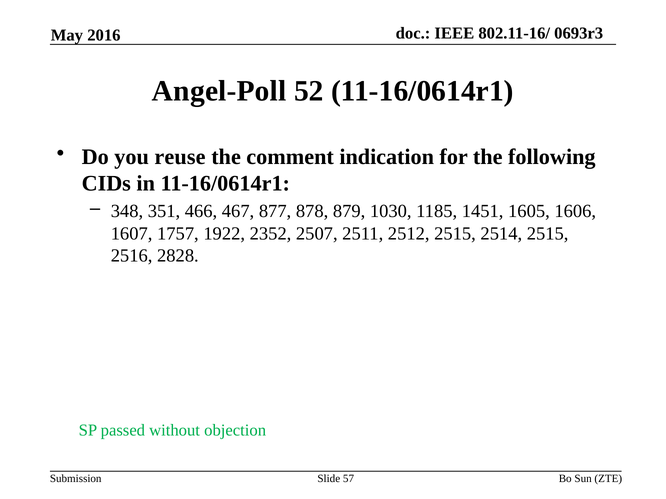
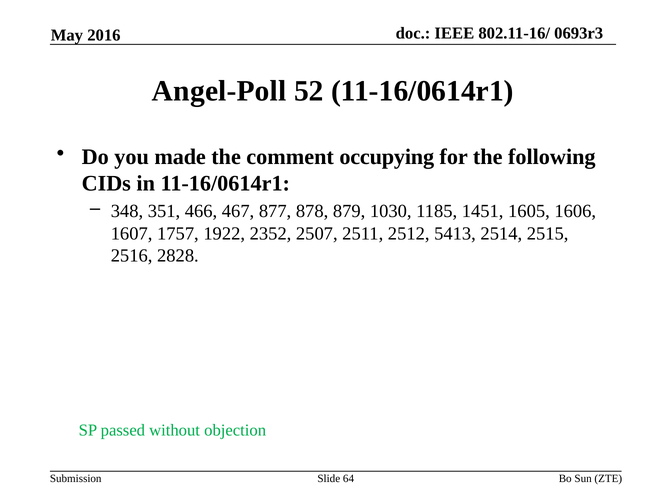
reuse: reuse -> made
indication: indication -> occupying
2512 2515: 2515 -> 5413
57: 57 -> 64
